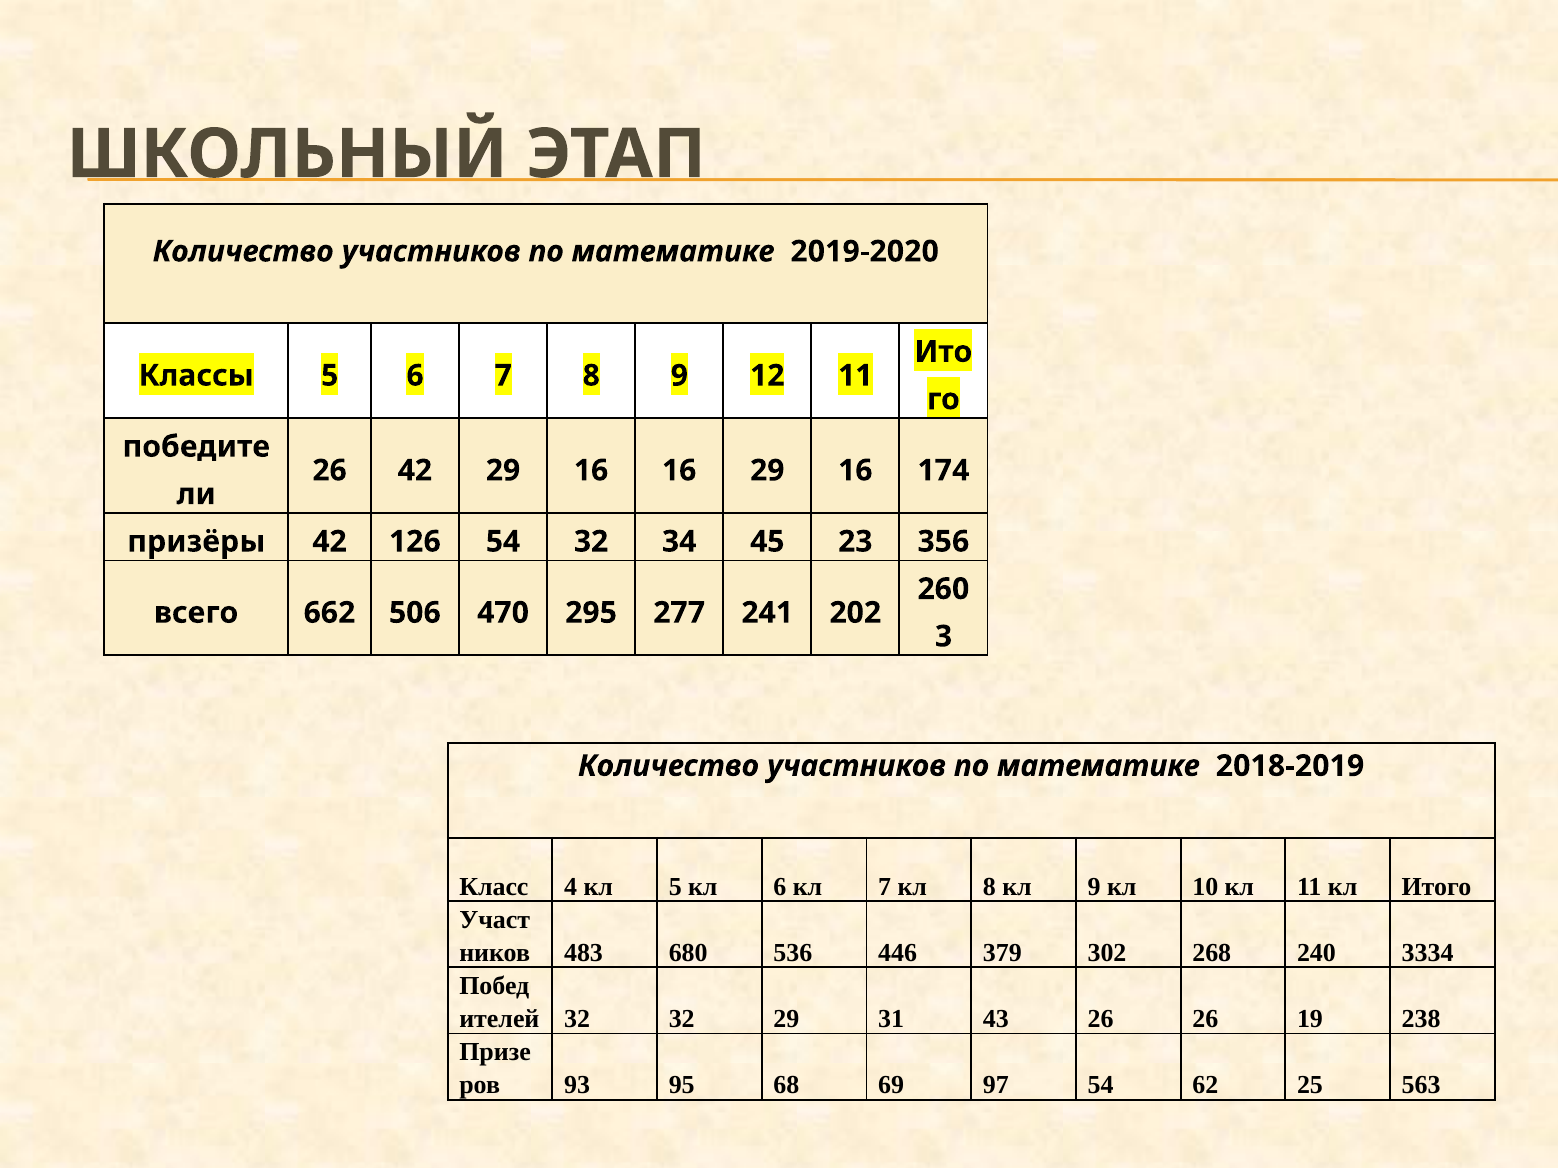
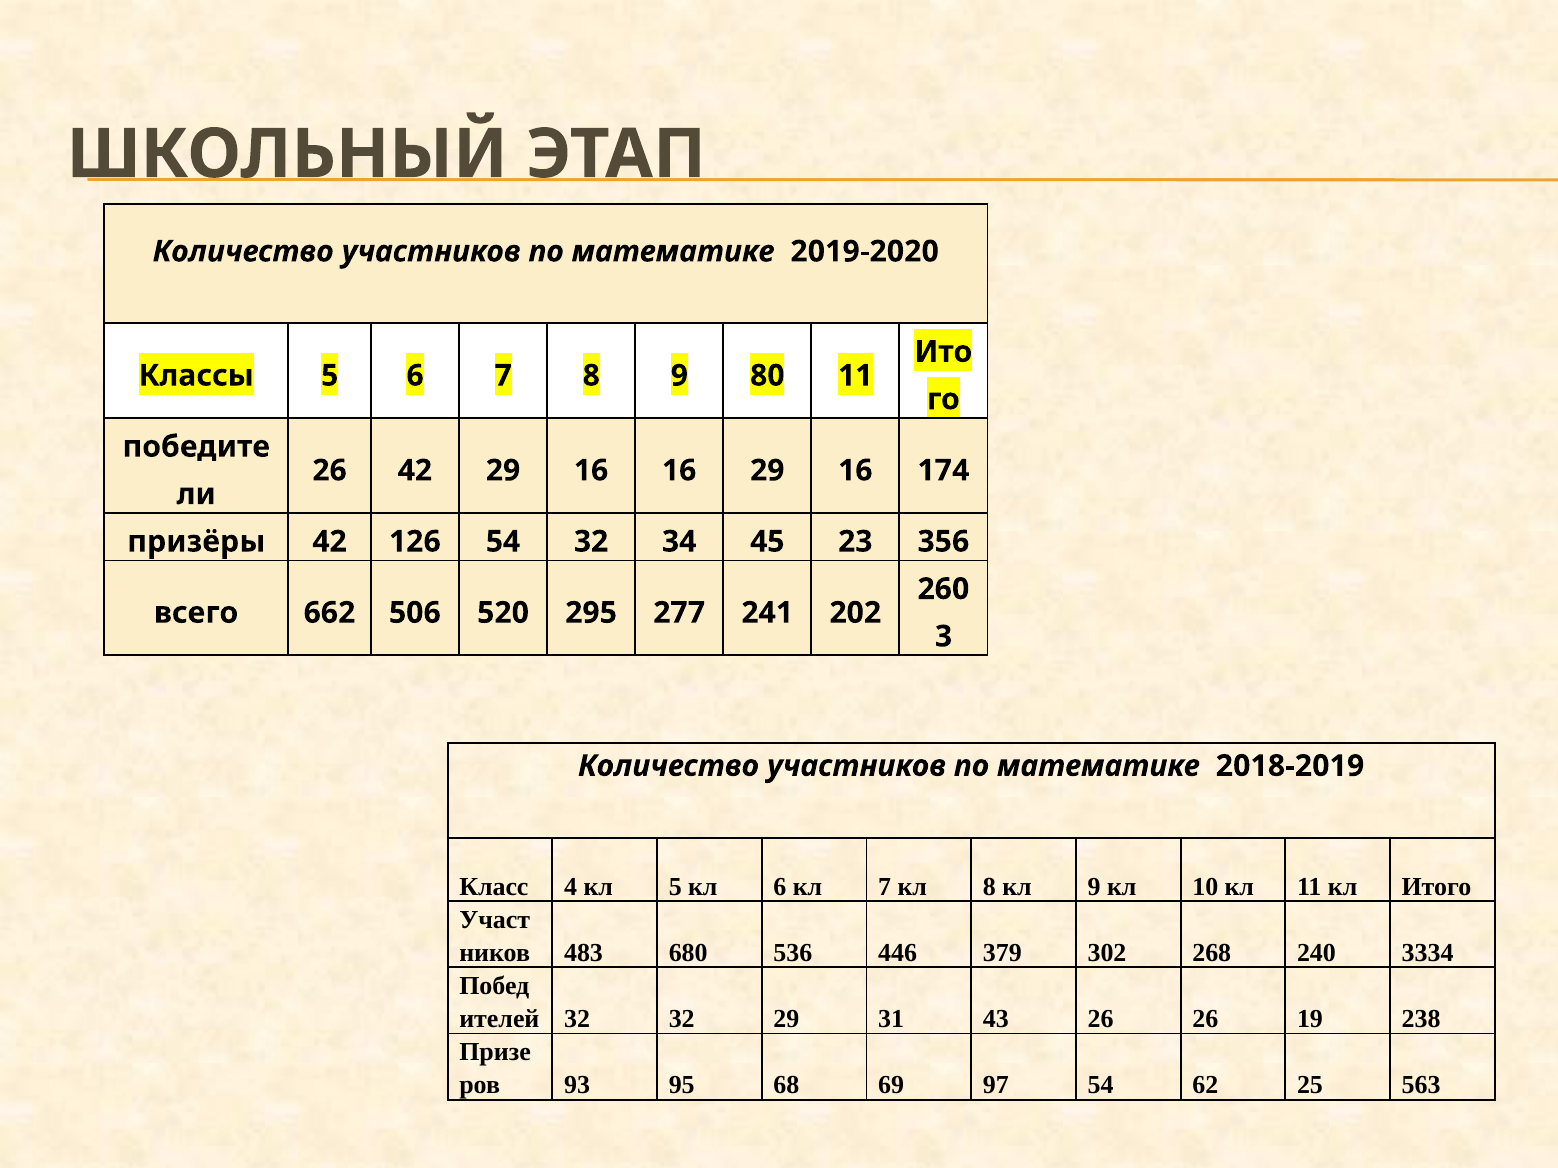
12: 12 -> 80
470: 470 -> 520
